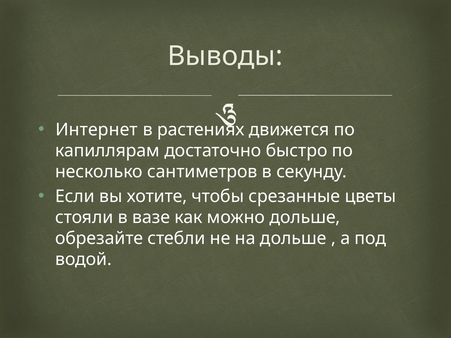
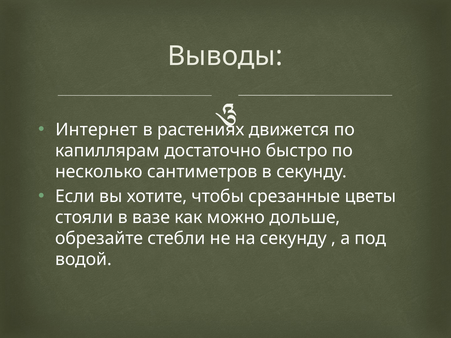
на дольше: дольше -> секунду
